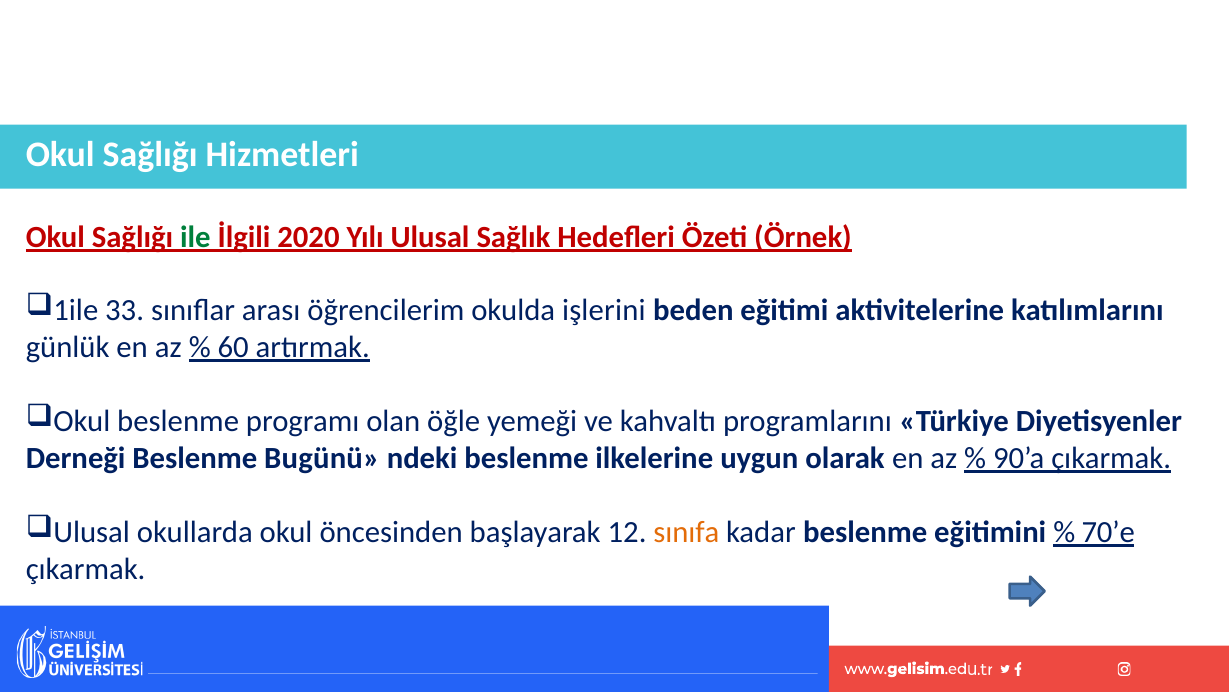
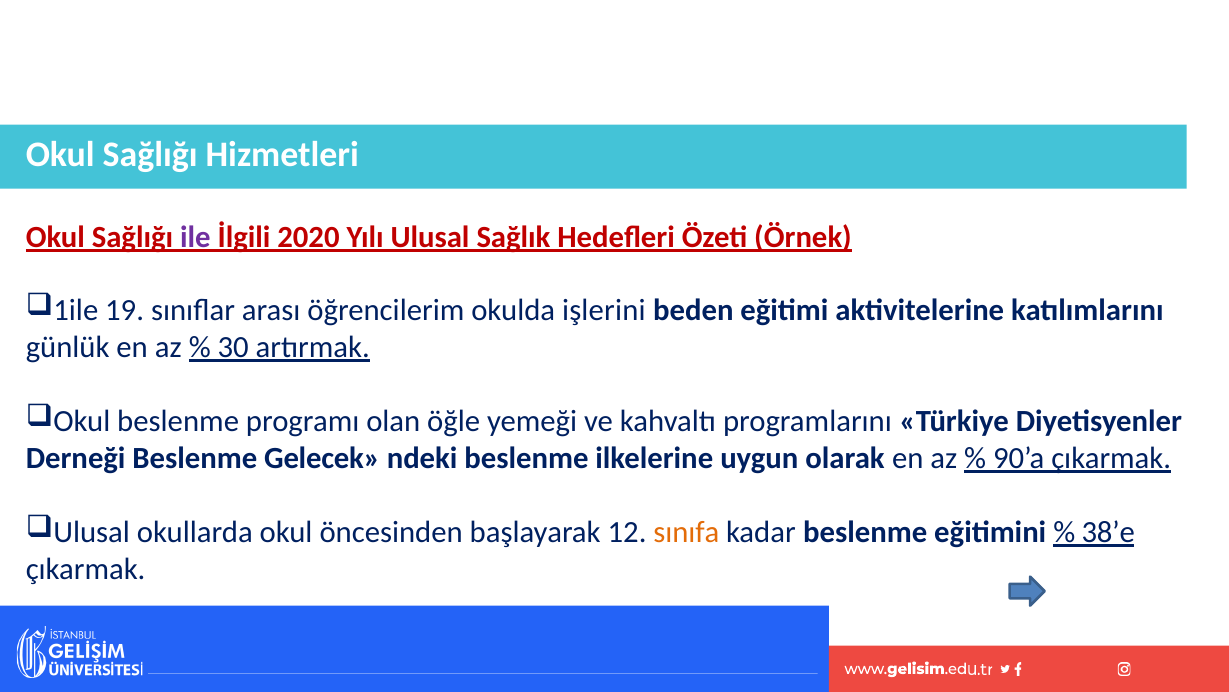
ile colour: green -> purple
33: 33 -> 19
60: 60 -> 30
Bugünü: Bugünü -> Gelecek
70’e: 70’e -> 38’e
